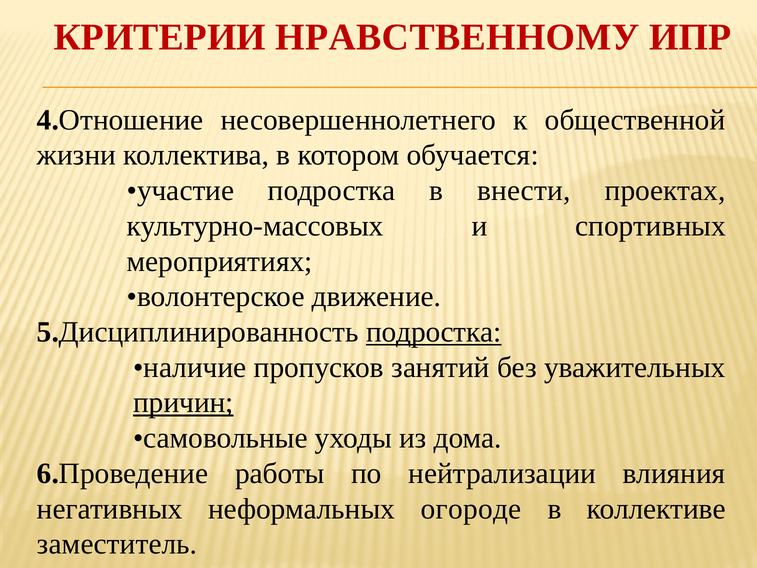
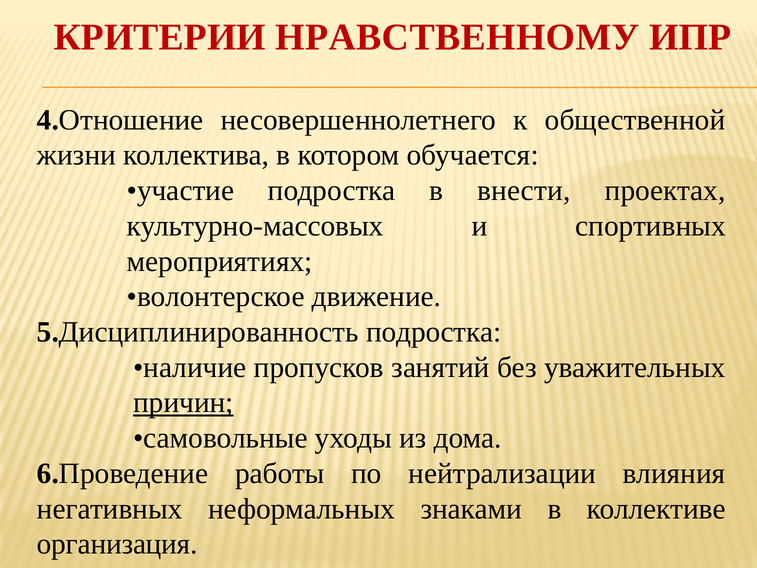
подростка at (434, 332) underline: present -> none
огороде: огороде -> знаками
заместитель: заместитель -> организация
